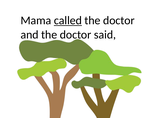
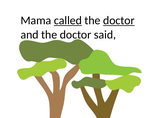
doctor at (119, 20) underline: none -> present
